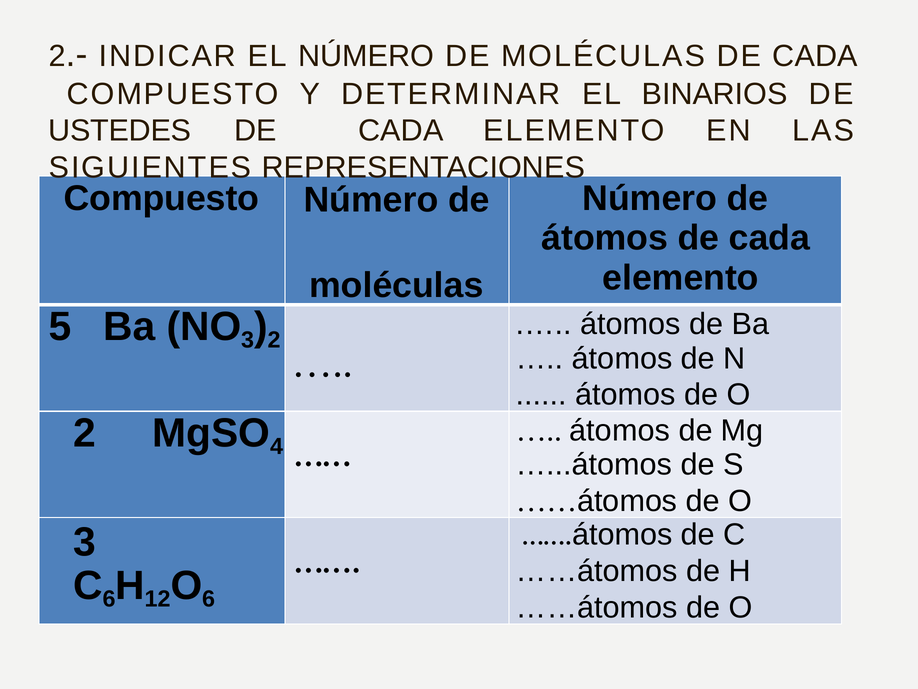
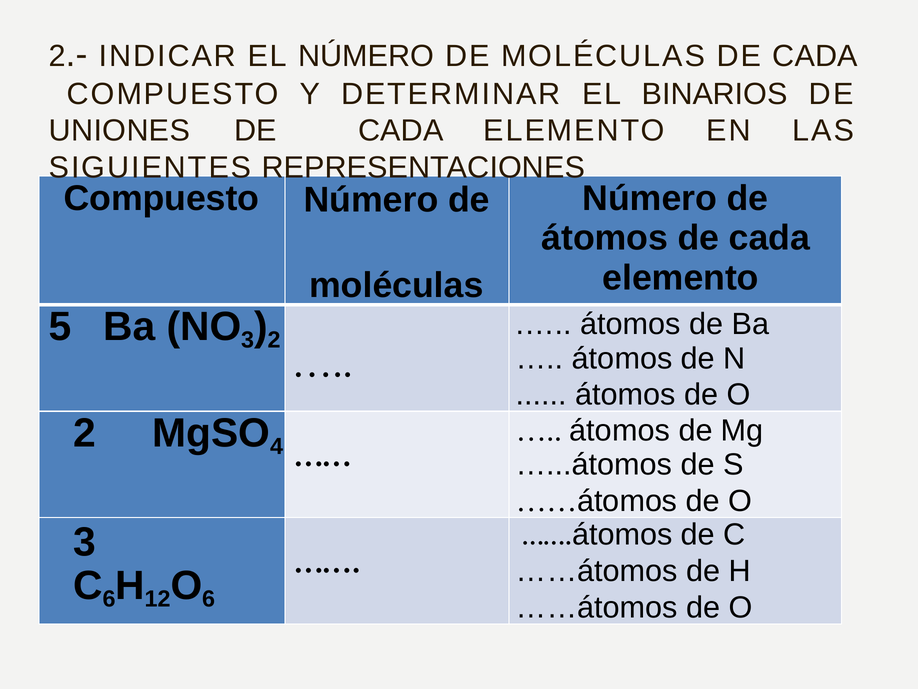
USTEDES: USTEDES -> UNIONES
